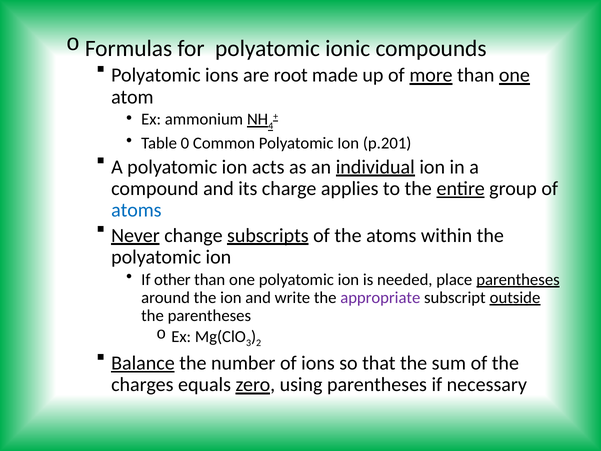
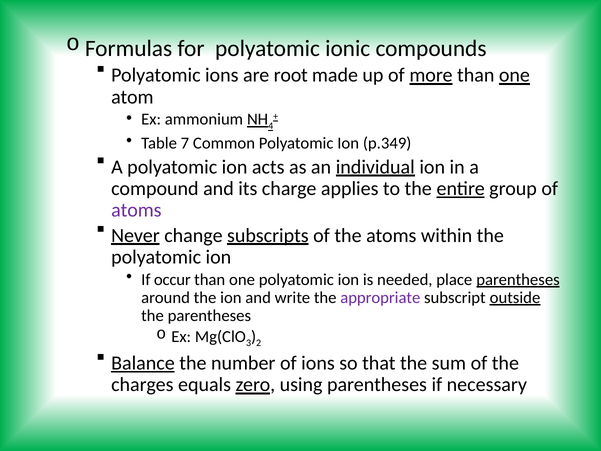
0: 0 -> 7
p.201: p.201 -> p.349
atoms at (136, 210) colour: blue -> purple
other: other -> occur
